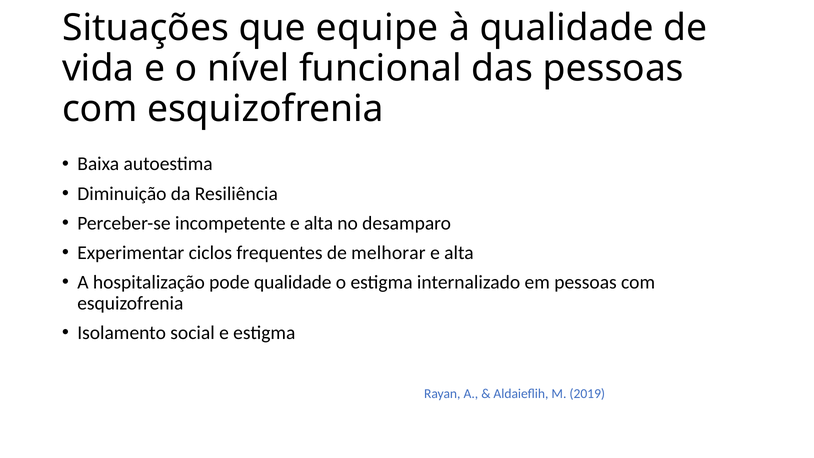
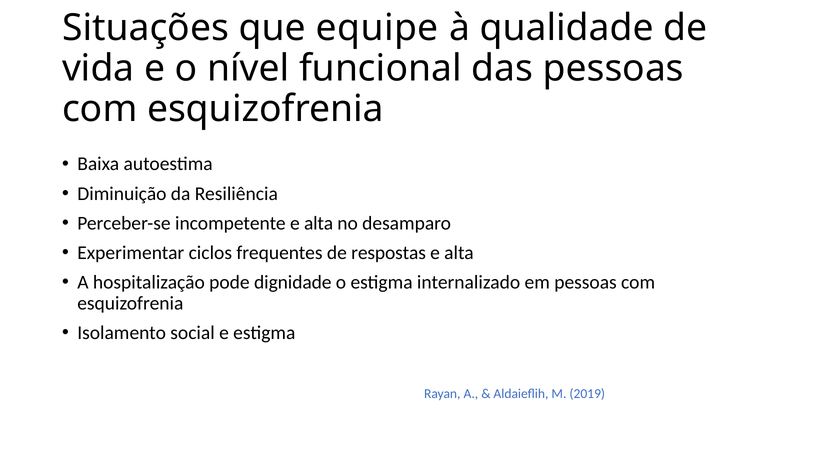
melhorar: melhorar -> respostas
pode qualidade: qualidade -> dignidade
